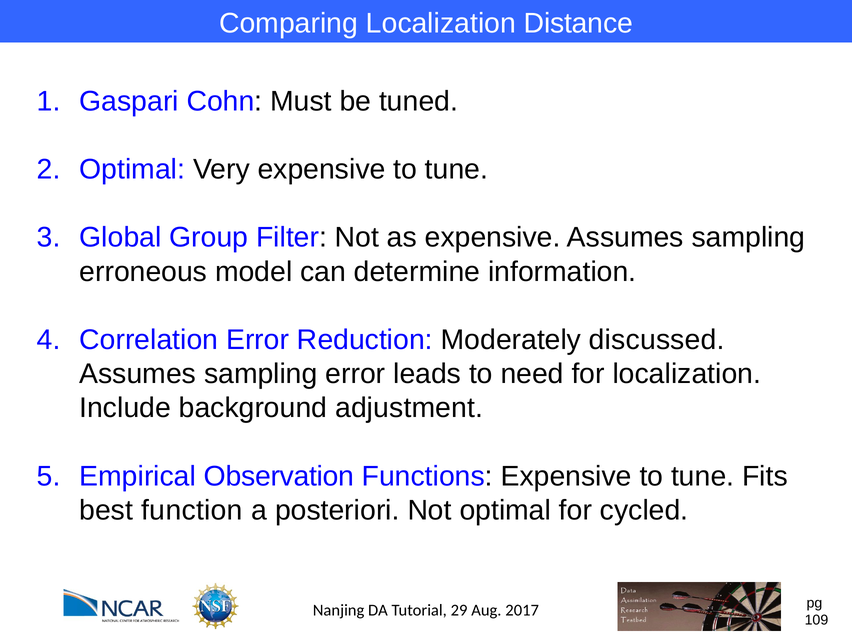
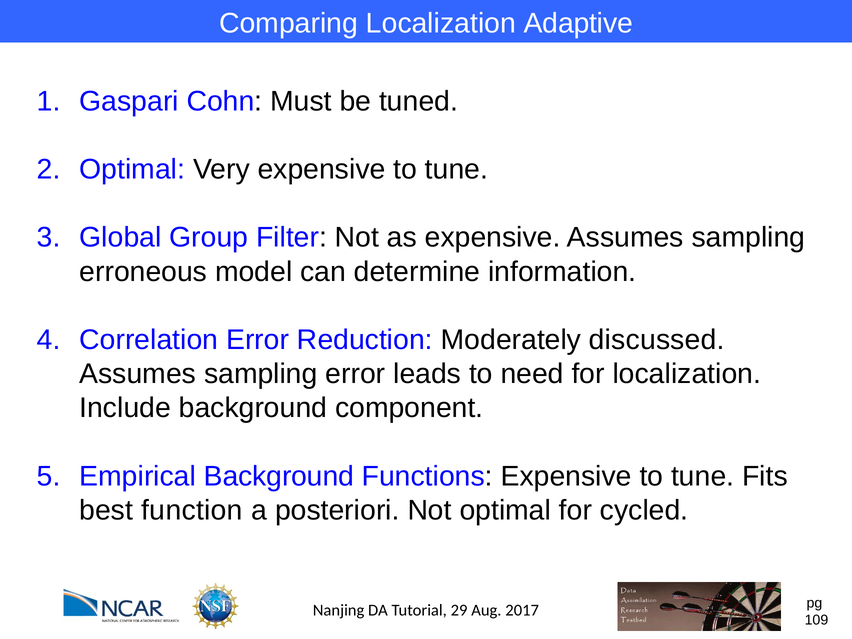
Distance: Distance -> Adaptive
adjustment: adjustment -> component
Empirical Observation: Observation -> Background
